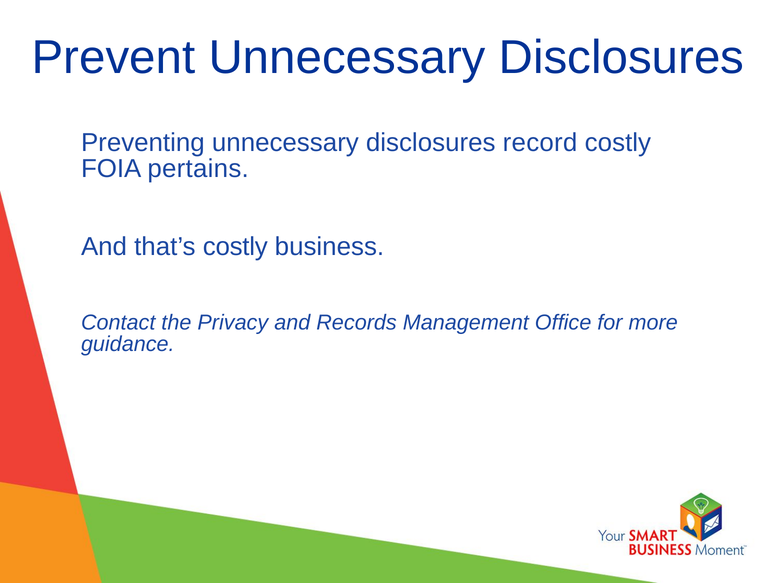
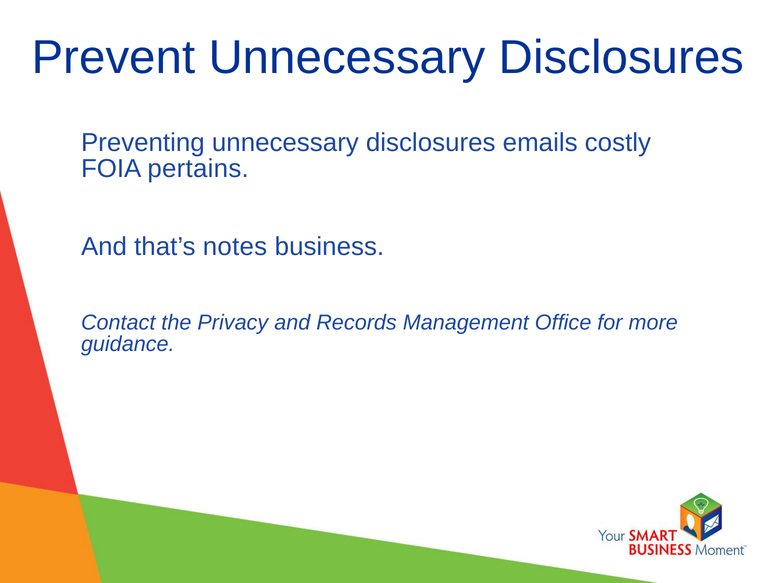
record: record -> emails
that’s costly: costly -> notes
